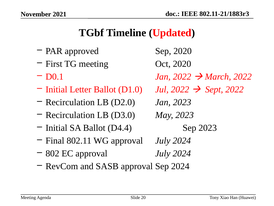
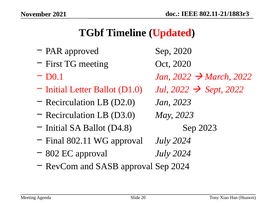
D4.4: D4.4 -> D4.8
